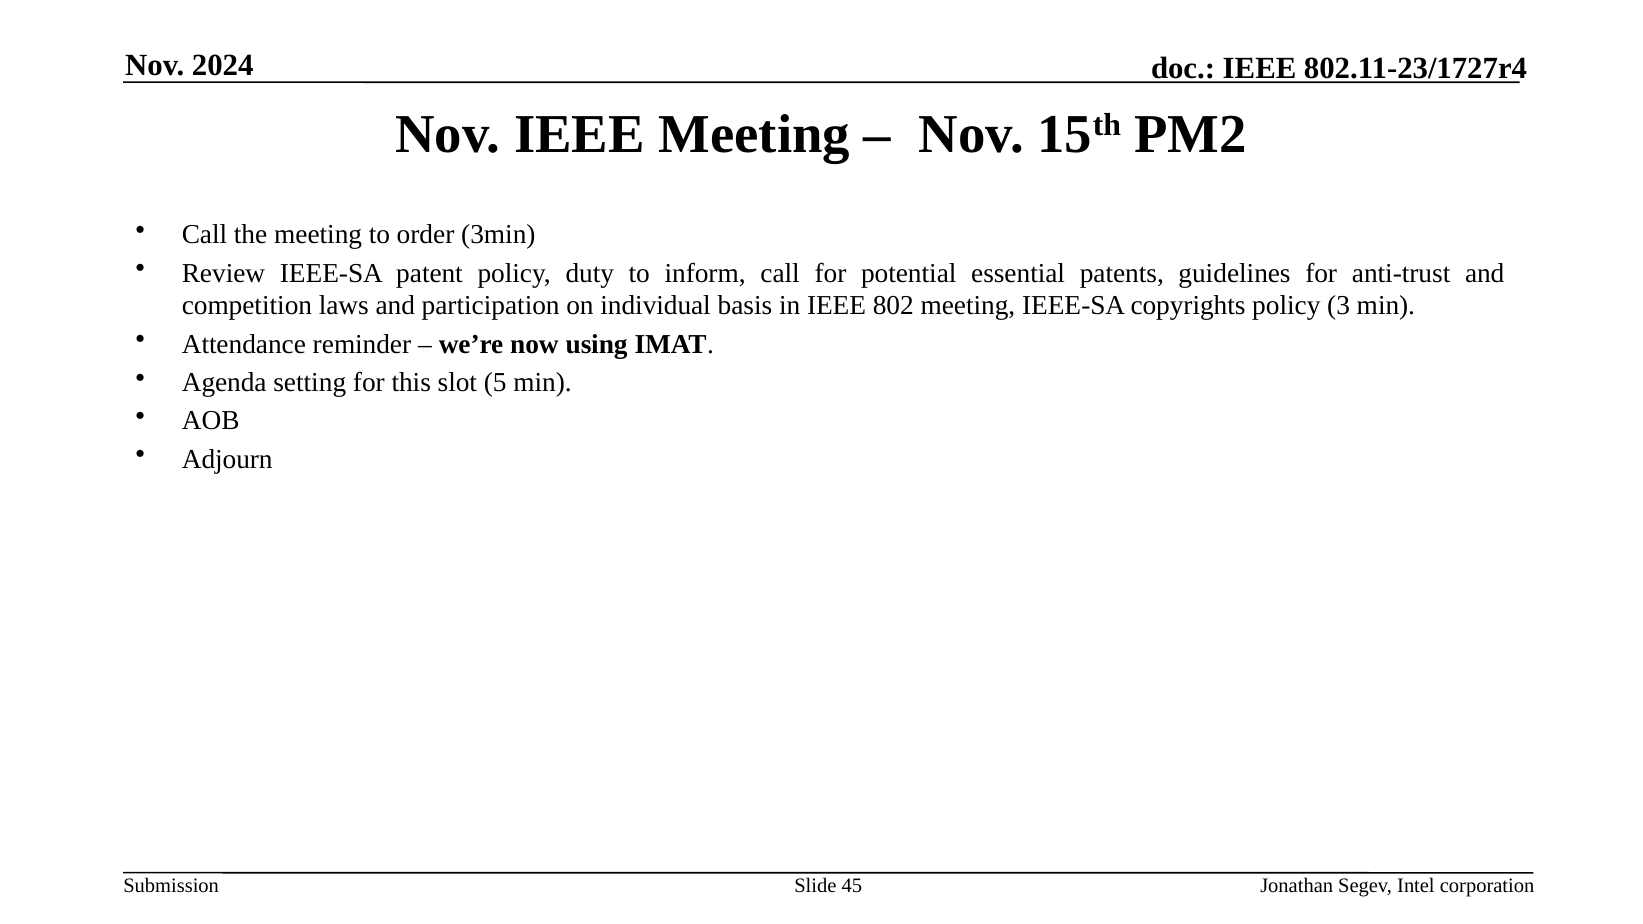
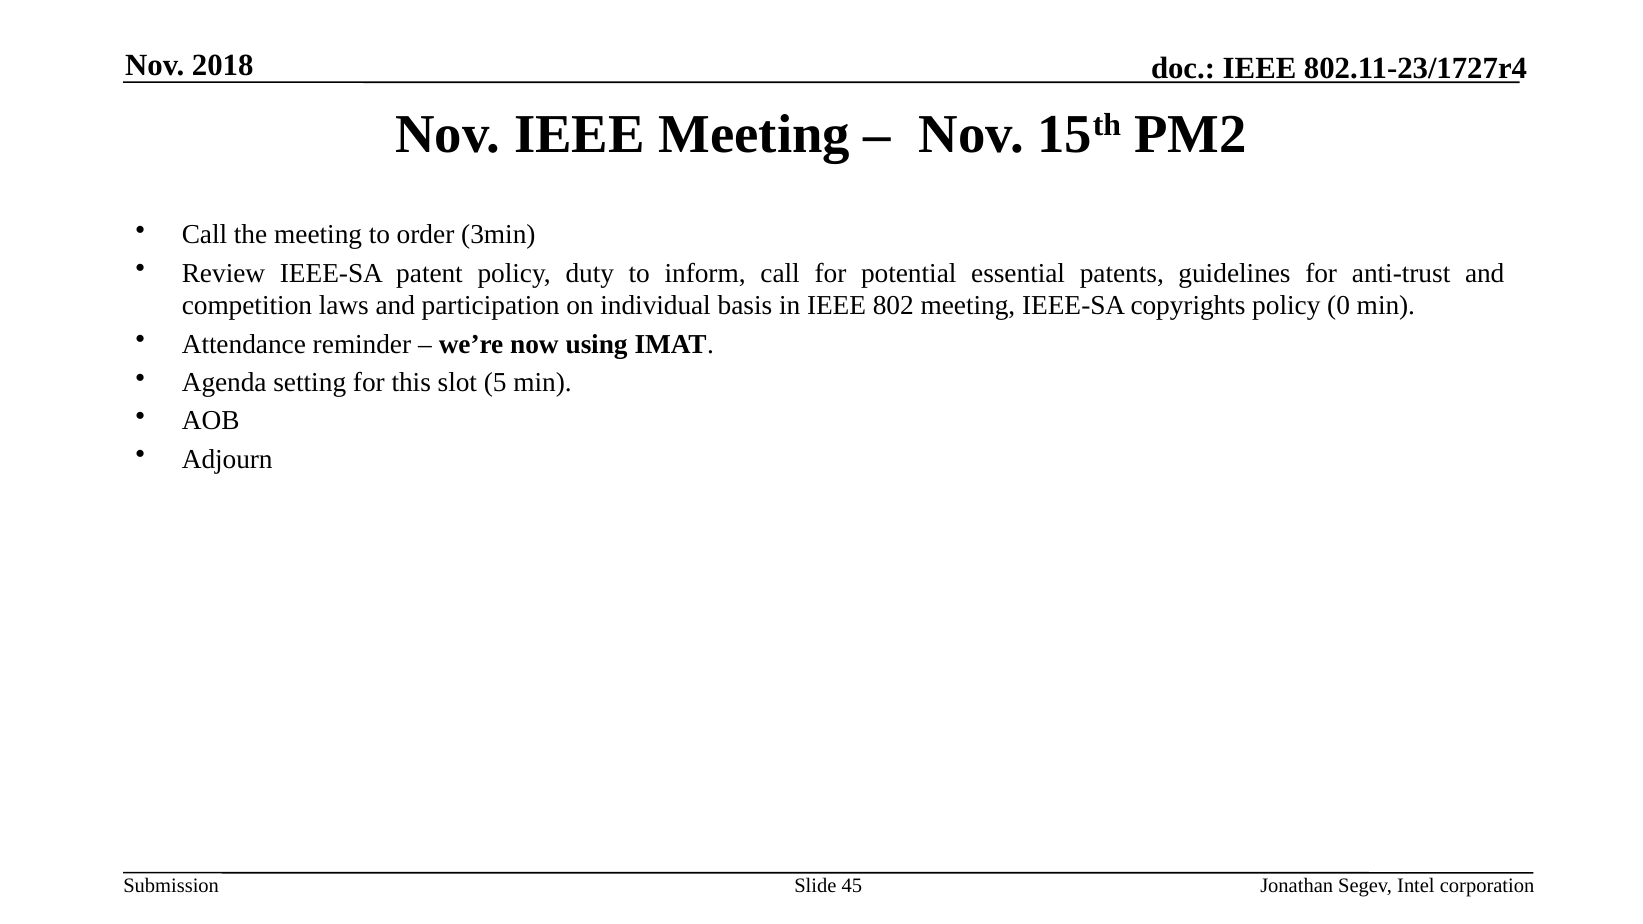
2024: 2024 -> 2018
3: 3 -> 0
